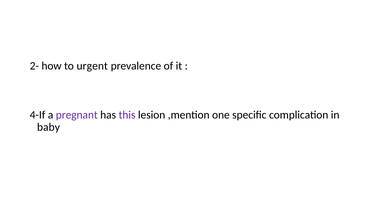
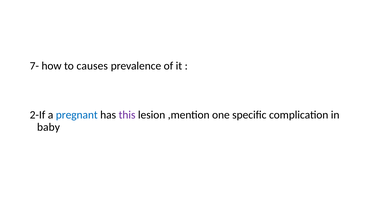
2-: 2- -> 7-
urgent: urgent -> causes
4-If: 4-If -> 2-If
pregnant colour: purple -> blue
